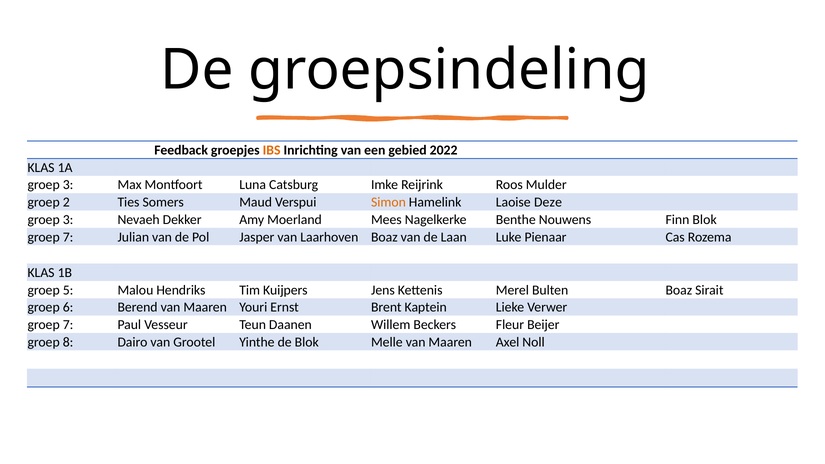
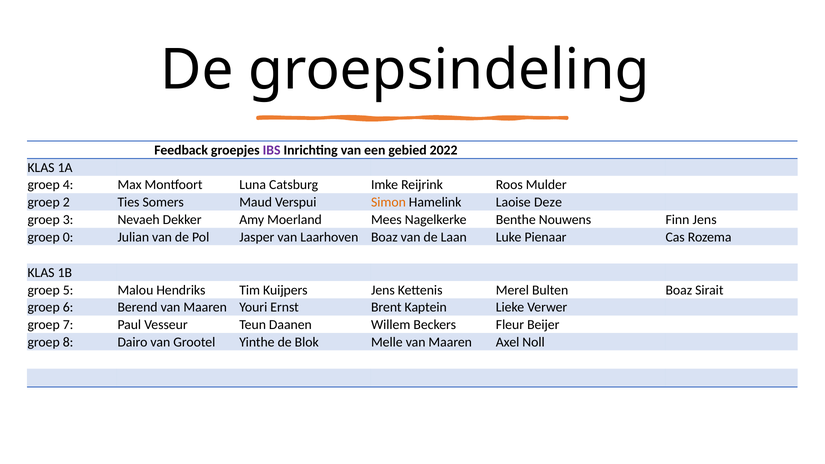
IBS colour: orange -> purple
3 at (68, 185): 3 -> 4
Finn Blok: Blok -> Jens
7 at (68, 237): 7 -> 0
